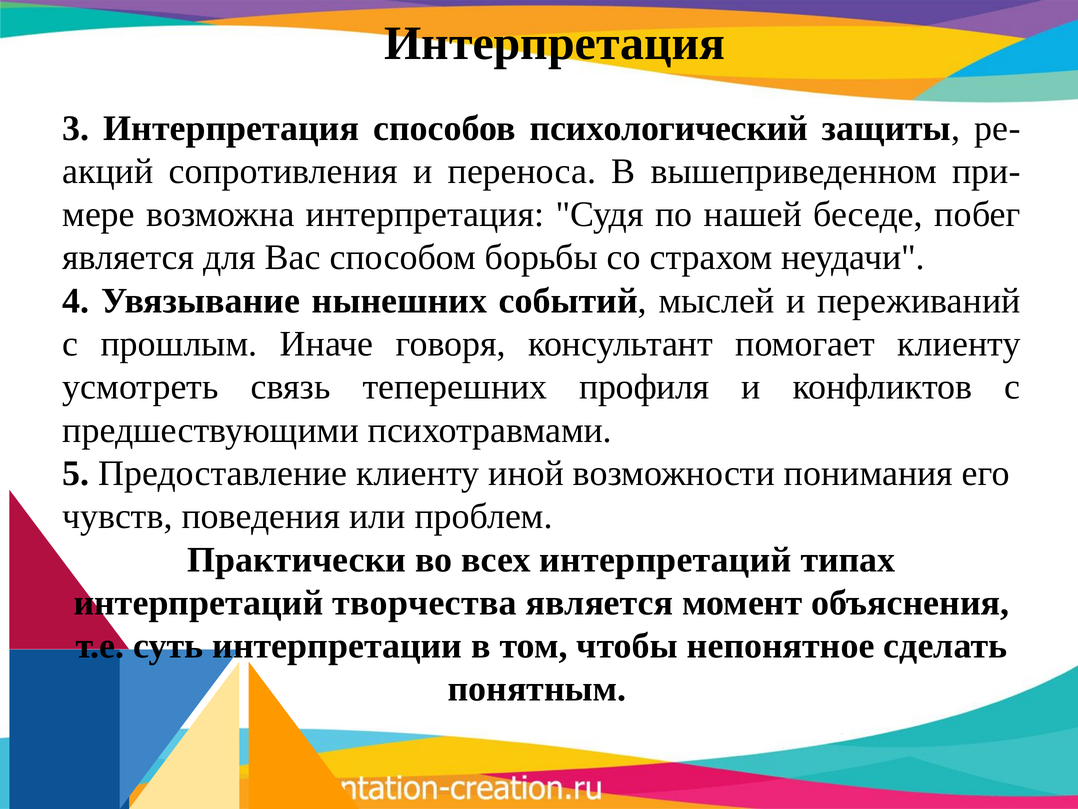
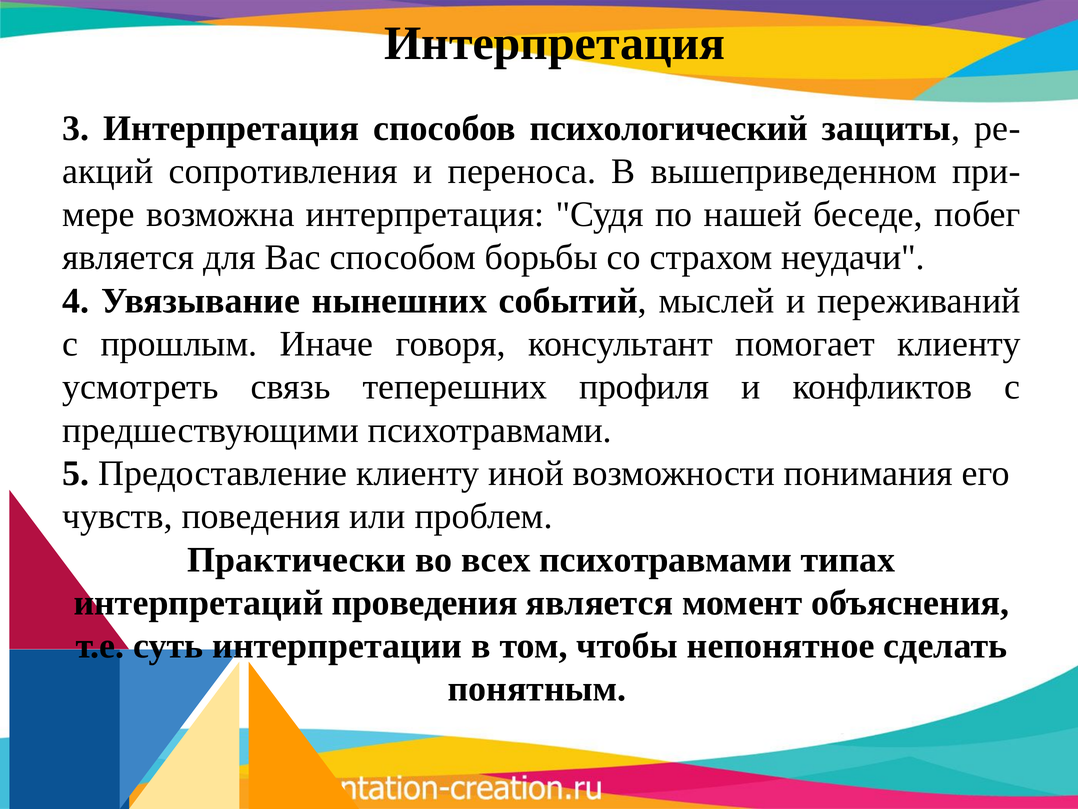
всех интерпретаций: интерпретаций -> психотравмами
творчества: творчества -> проведения
